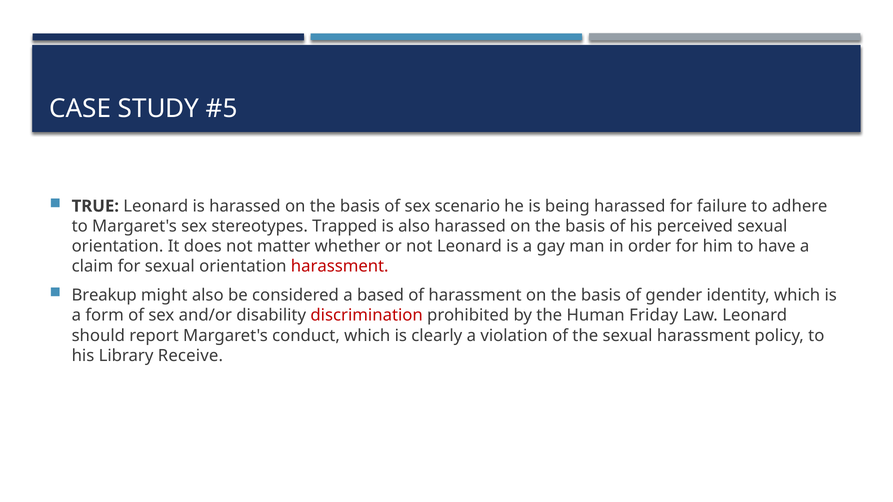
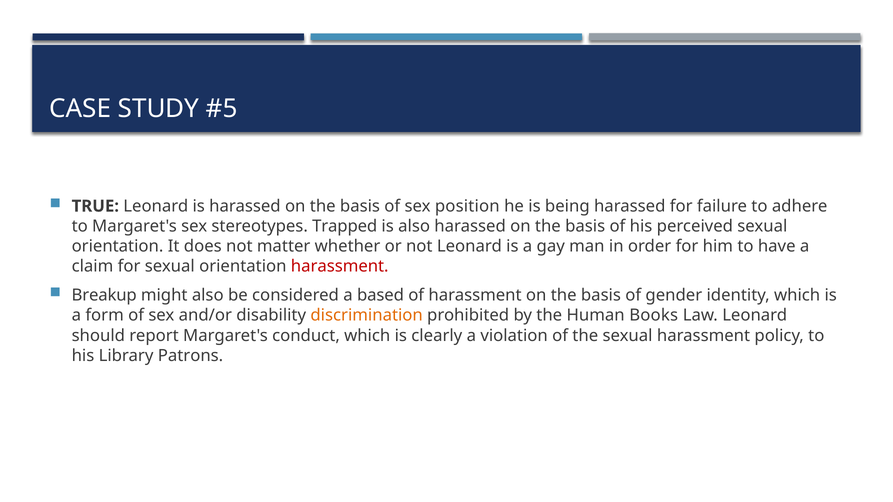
scenario: scenario -> position
discrimination colour: red -> orange
Friday: Friday -> Books
Receive: Receive -> Patrons
